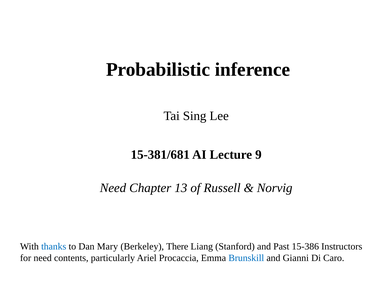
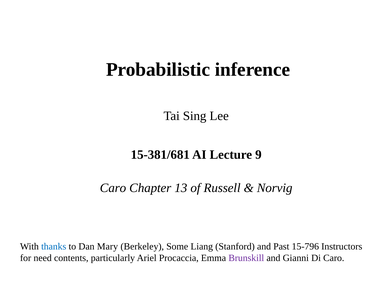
Need at (113, 188): Need -> Caro
There: There -> Some
15-386: 15-386 -> 15-796
Brunskill colour: blue -> purple
